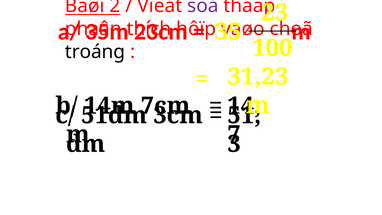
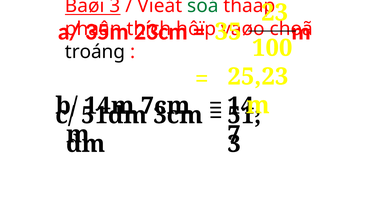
Baøi 2: 2 -> 3
soá colour: purple -> green
31,23: 31,23 -> 25,23
